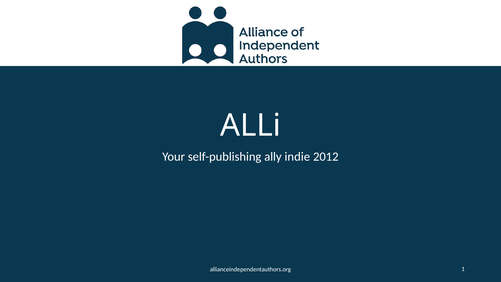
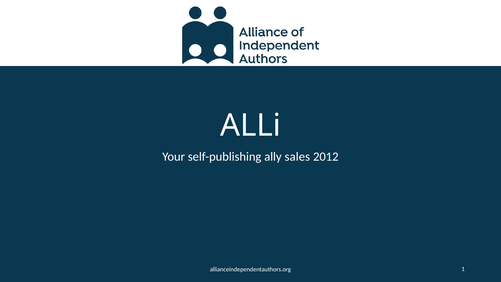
indie: indie -> sales
